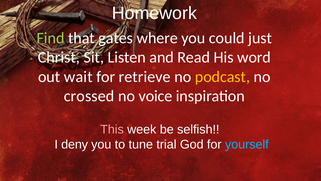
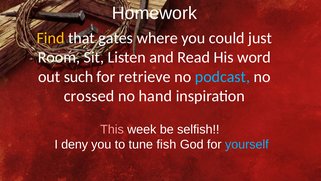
Find colour: light green -> yellow
Christ: Christ -> Room
wait: wait -> such
podcast colour: yellow -> light blue
voice: voice -> hand
trial: trial -> fish
